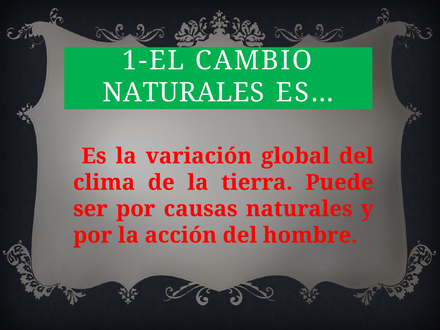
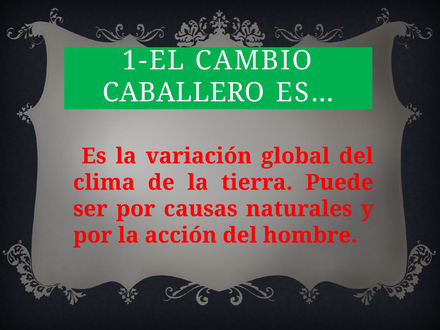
NATURALES at (184, 93): NATURALES -> CABALLERO
